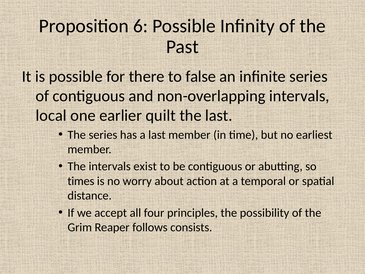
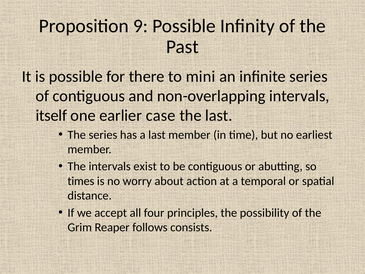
6: 6 -> 9
false: false -> mini
local: local -> itself
quilt: quilt -> case
